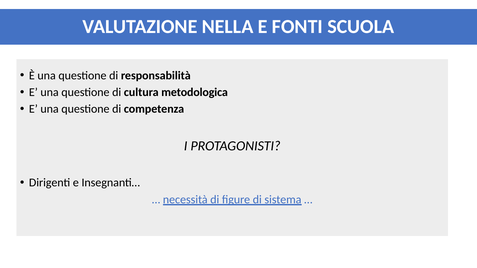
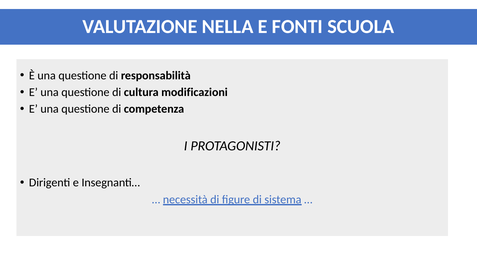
metodologica: metodologica -> modificazioni
